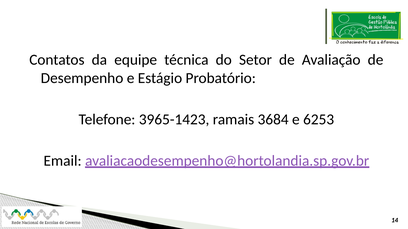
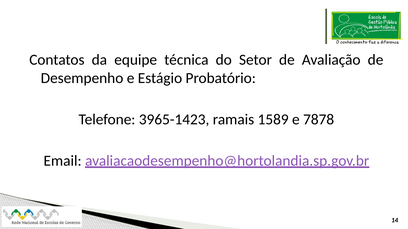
3684: 3684 -> 1589
6253: 6253 -> 7878
